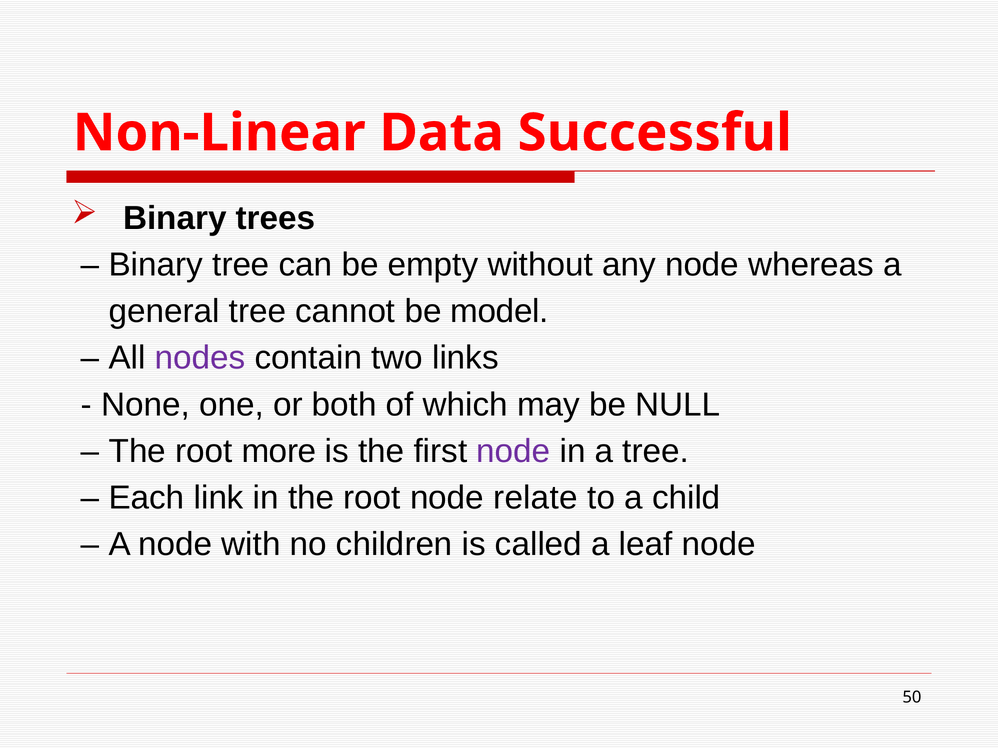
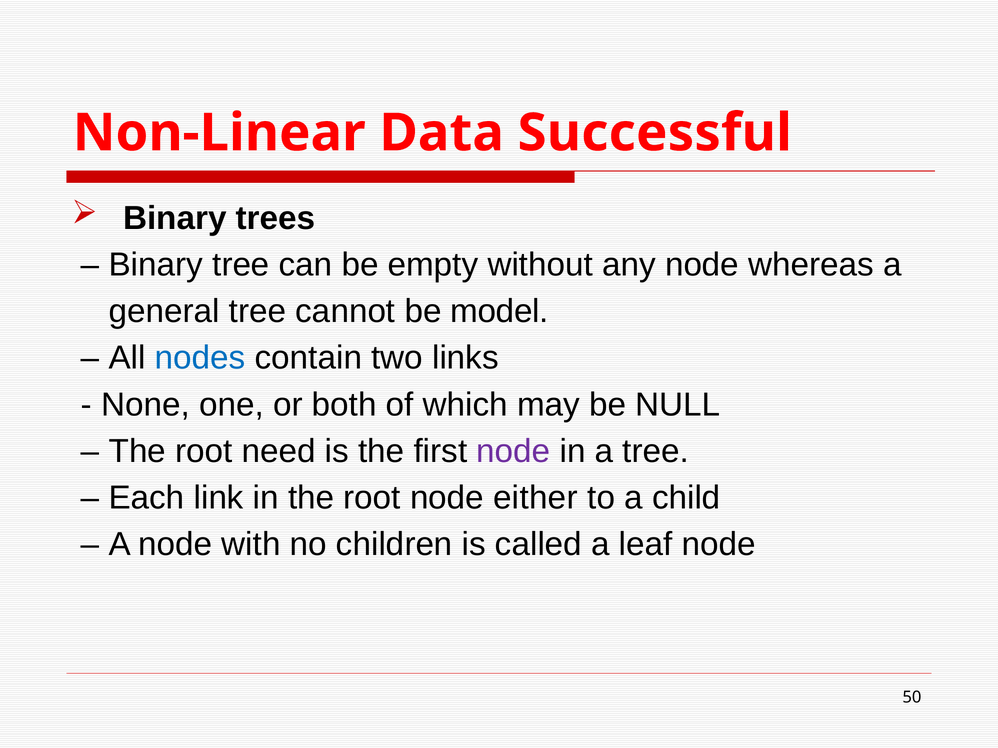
nodes colour: purple -> blue
more: more -> need
relate: relate -> either
